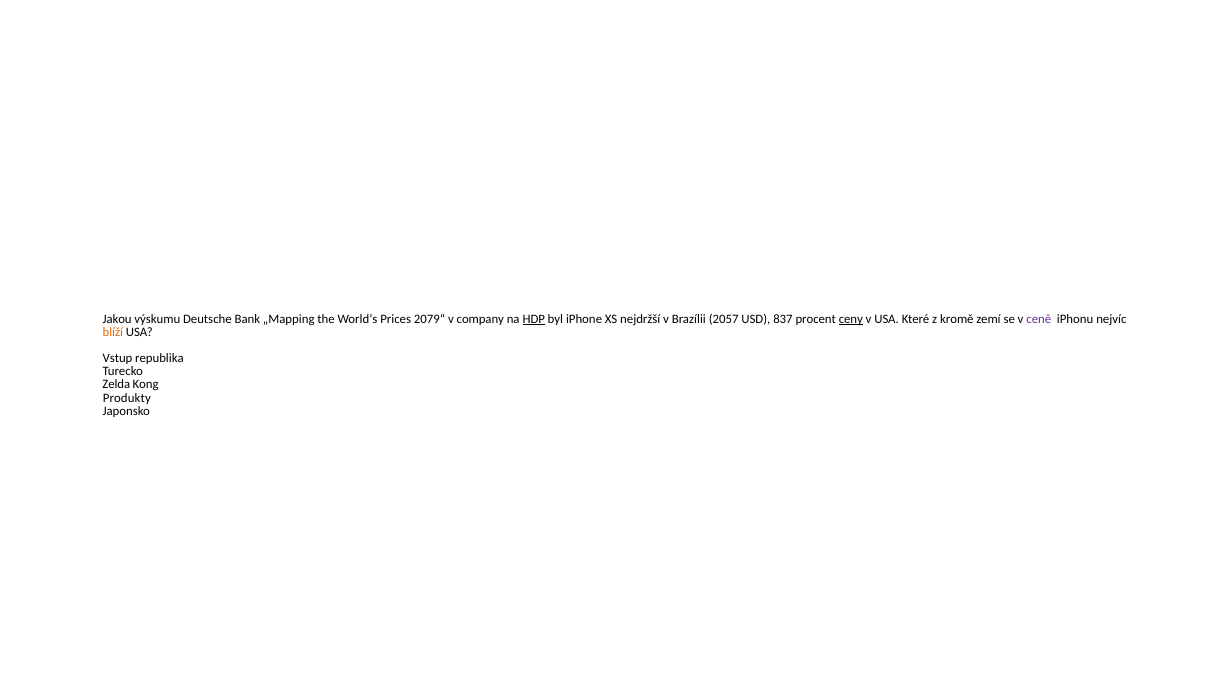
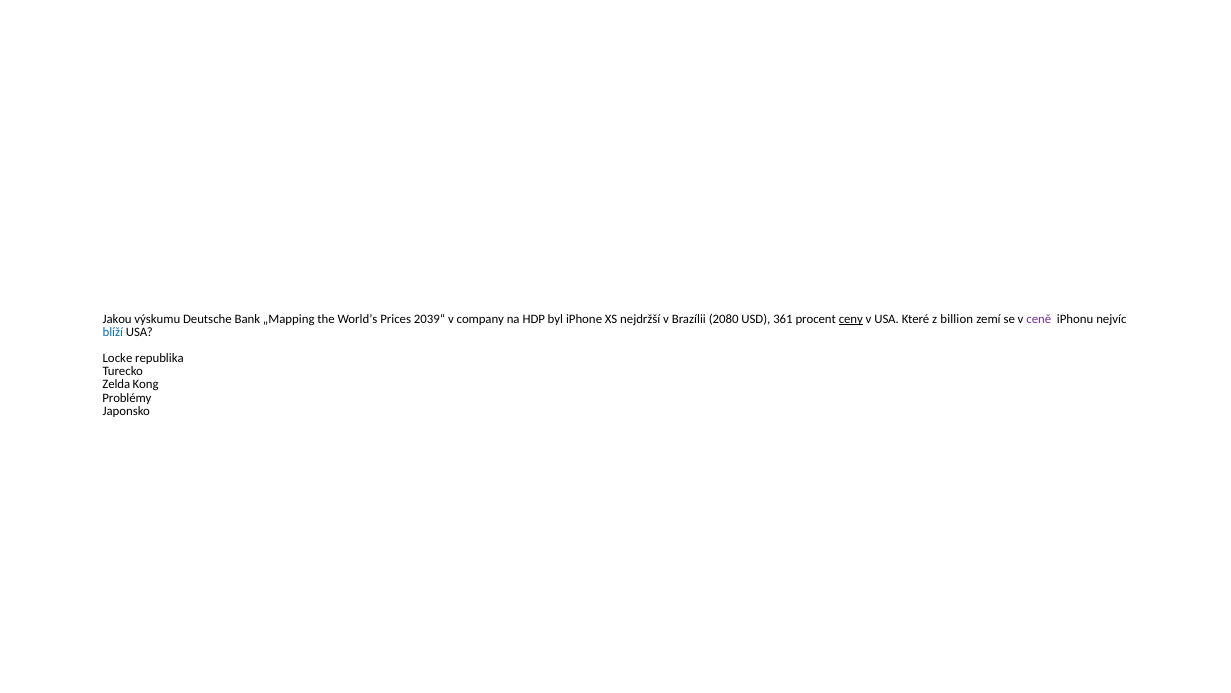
2079“: 2079“ -> 2039“
HDP underline: present -> none
2057: 2057 -> 2080
837: 837 -> 361
kromě: kromě -> billion
blíží colour: orange -> blue
Vstup: Vstup -> Locke
Produkty: Produkty -> Problémy
